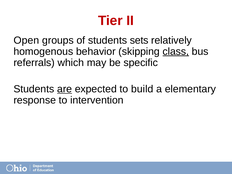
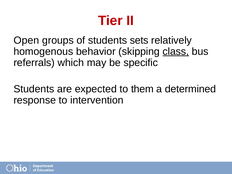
are underline: present -> none
build: build -> them
elementary: elementary -> determined
